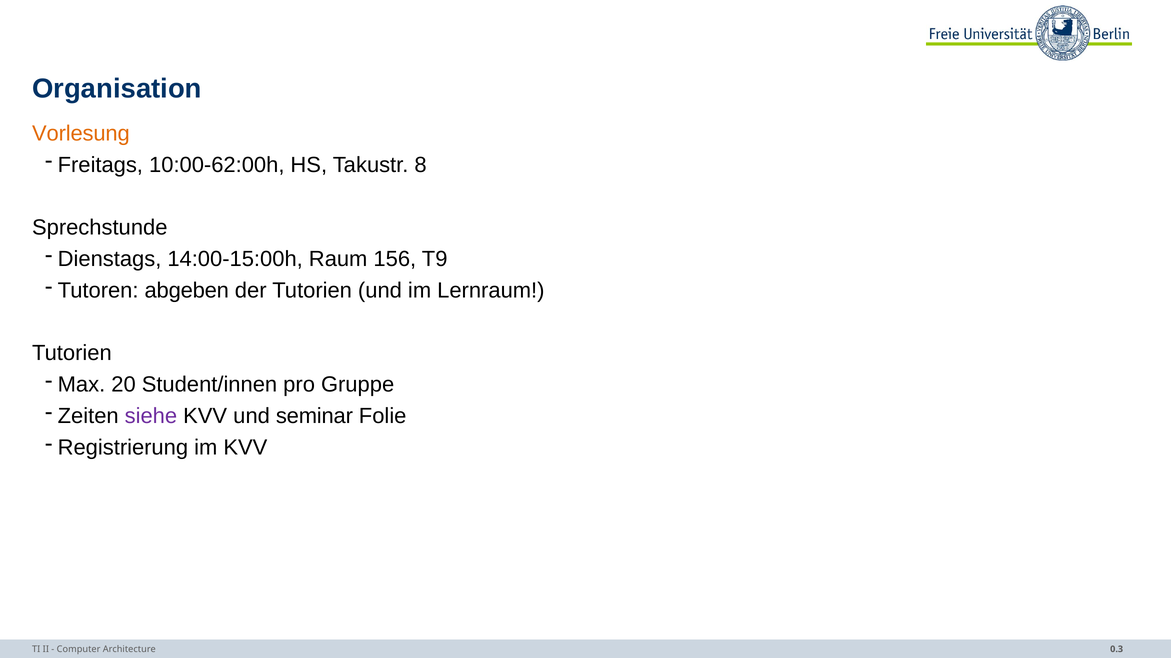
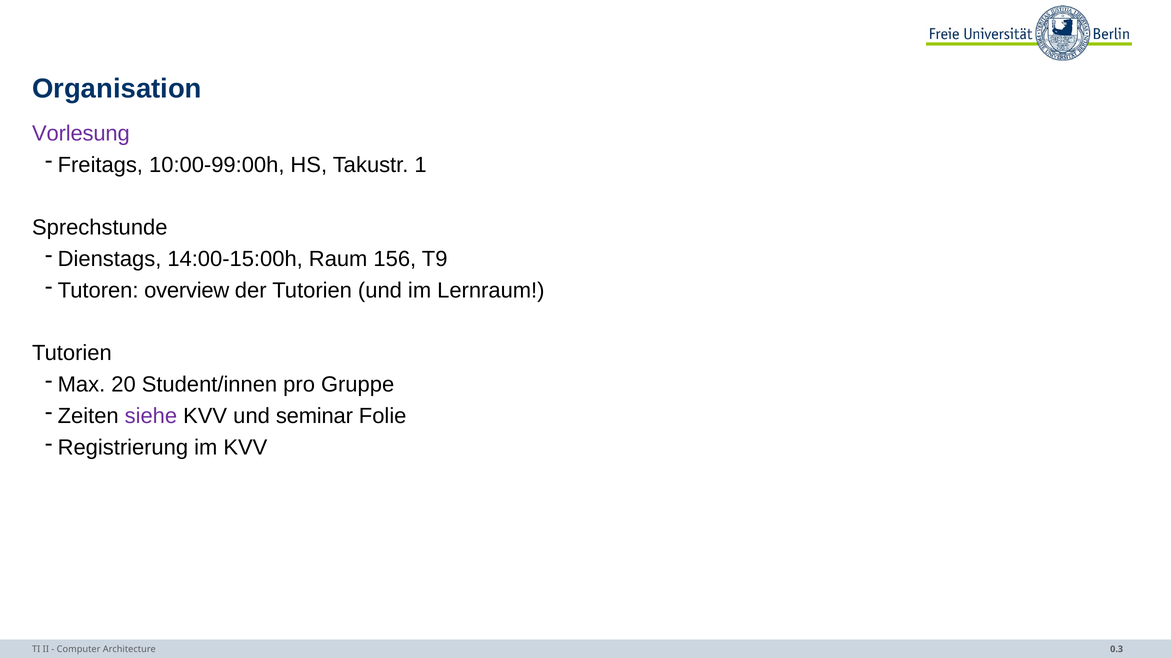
Vorlesung colour: orange -> purple
10:00-62:00h: 10:00-62:00h -> 10:00-99:00h
8: 8 -> 1
abgeben: abgeben -> overview
